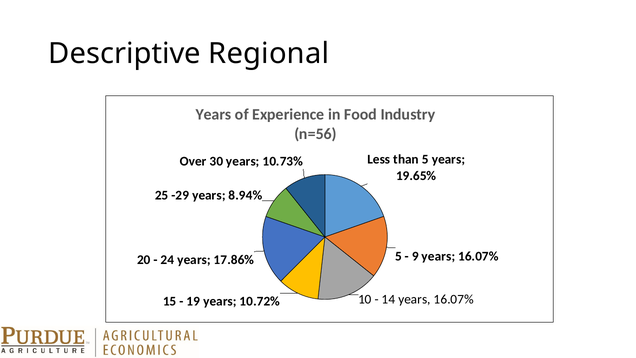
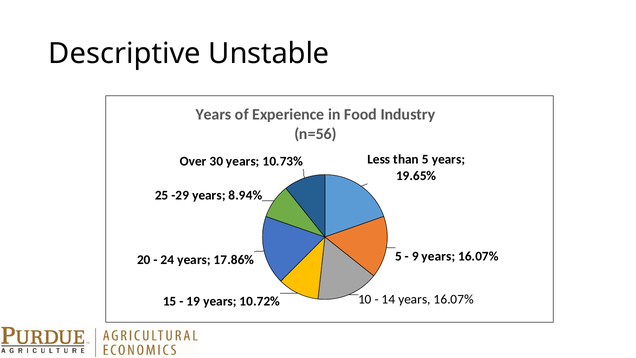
Regional: Regional -> Unstable
